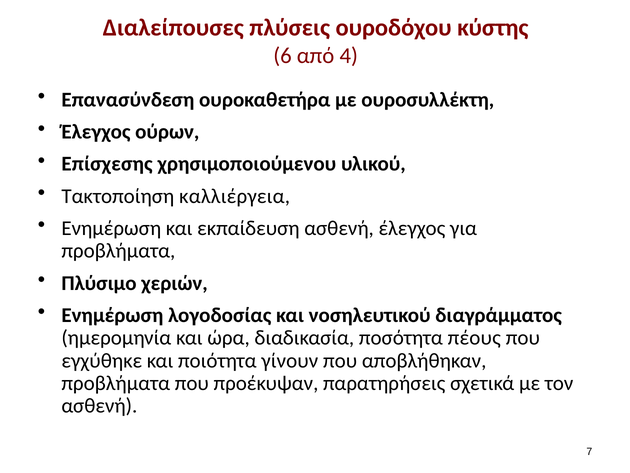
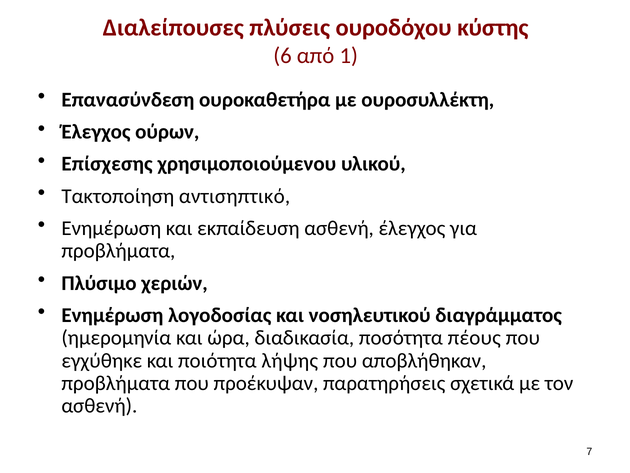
4: 4 -> 1
καλλιέργεια: καλλιέργεια -> αντισηπτικό
γίνουν: γίνουν -> λήψης
